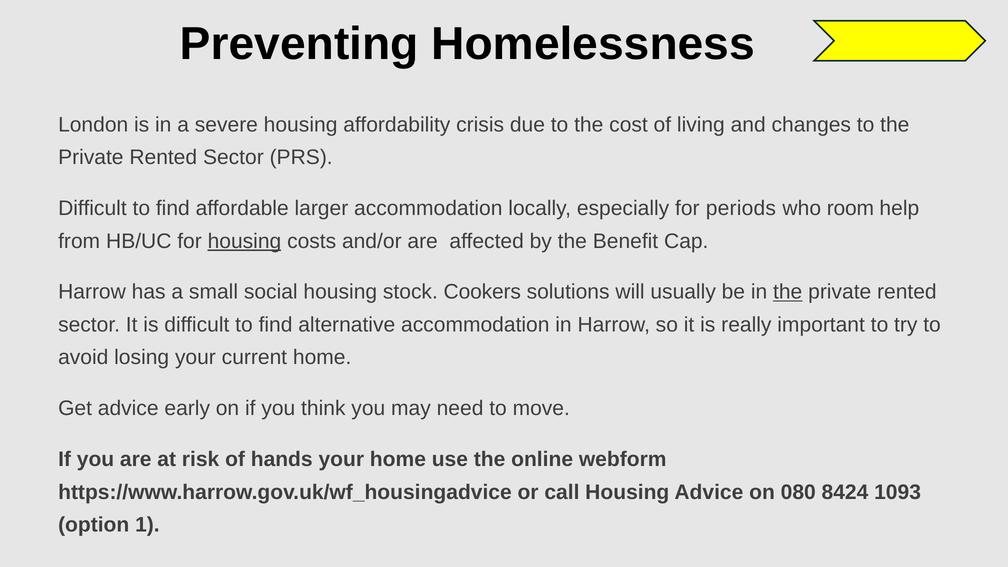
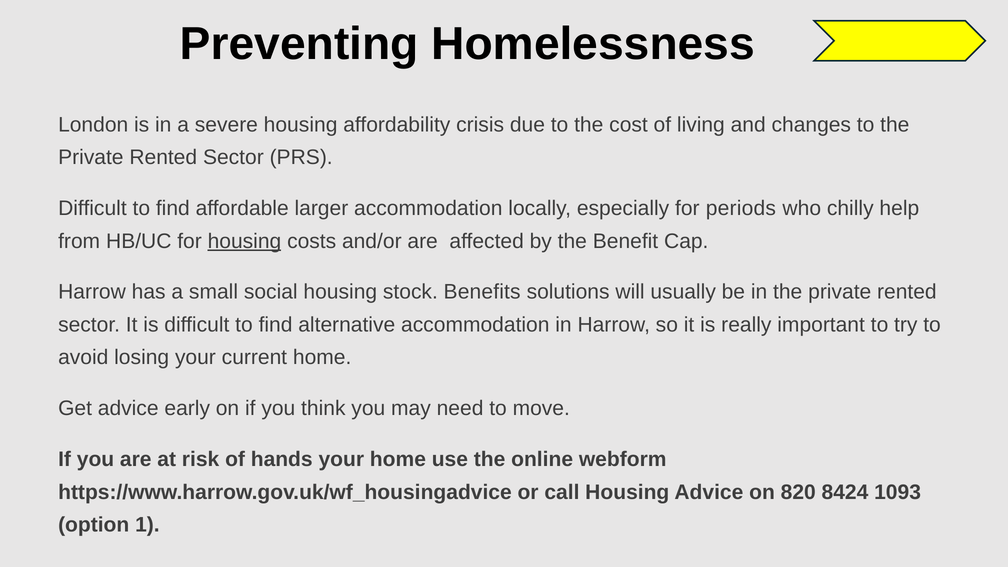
room: room -> chilly
Cookers: Cookers -> Benefits
the at (788, 292) underline: present -> none
080: 080 -> 820
